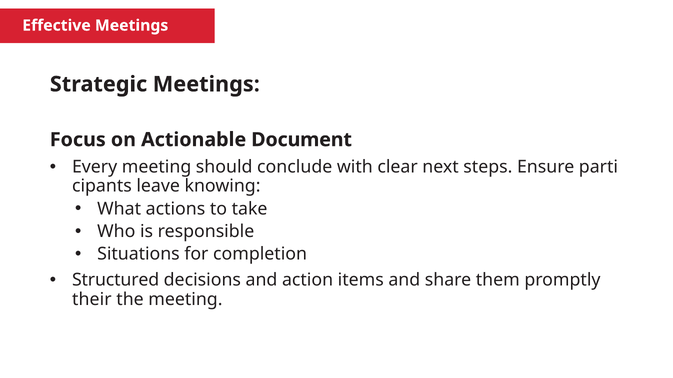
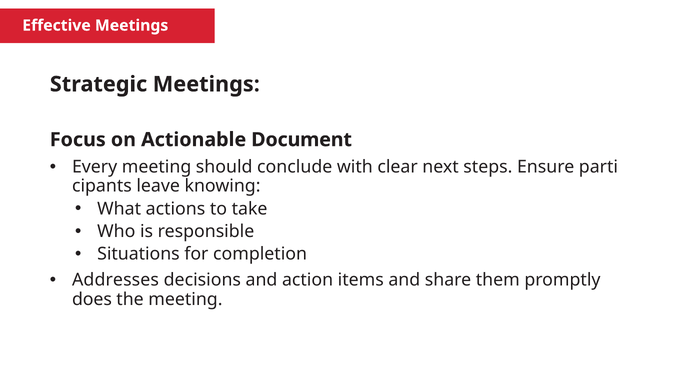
Structured: Structured -> Addresses
their: their -> does
